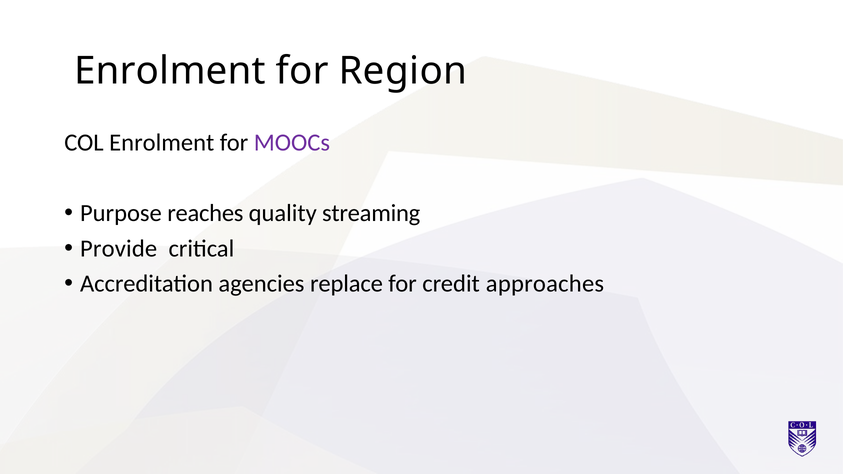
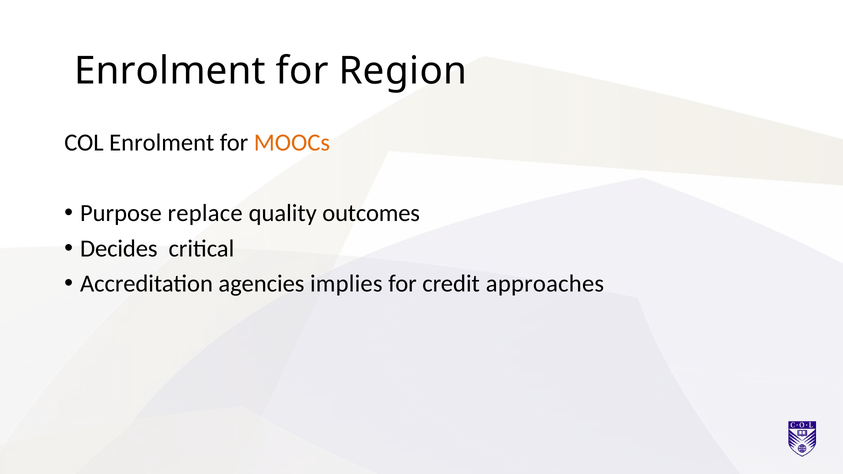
MOOCs colour: purple -> orange
reaches: reaches -> replace
streaming: streaming -> outcomes
Provide: Provide -> Decides
replace: replace -> implies
